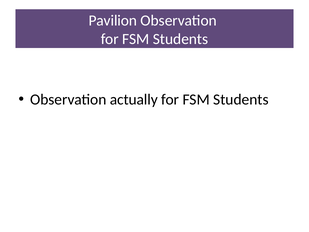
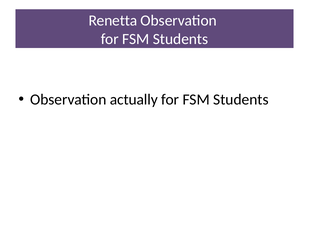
Pavilion: Pavilion -> Renetta
